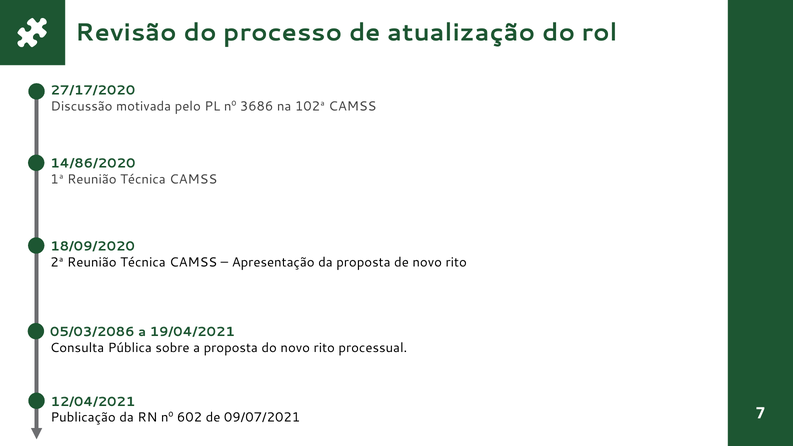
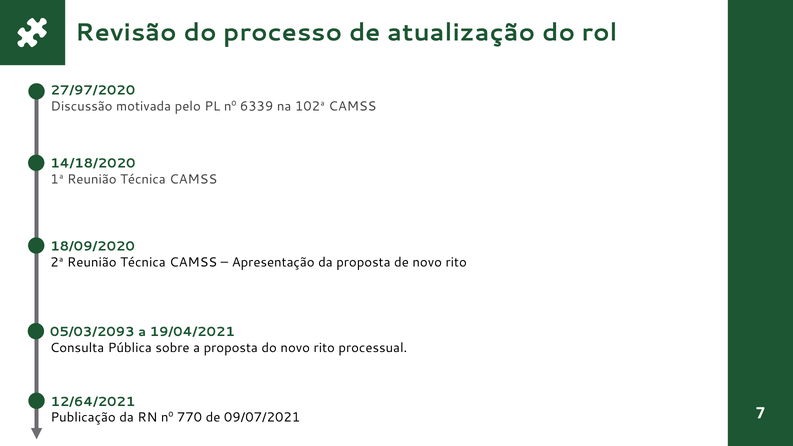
27/17/2020: 27/17/2020 -> 27/97/2020
3686: 3686 -> 6339
14/86/2020: 14/86/2020 -> 14/18/2020
05/03/2086: 05/03/2086 -> 05/03/2093
12/04/2021: 12/04/2021 -> 12/64/2021
602: 602 -> 770
